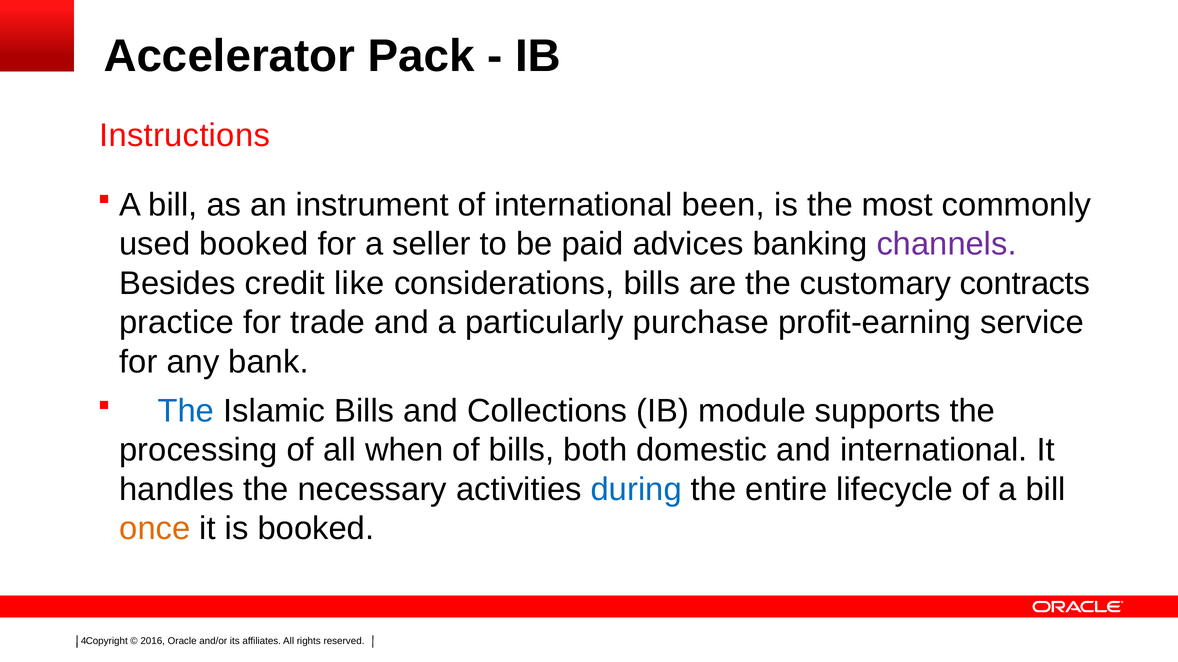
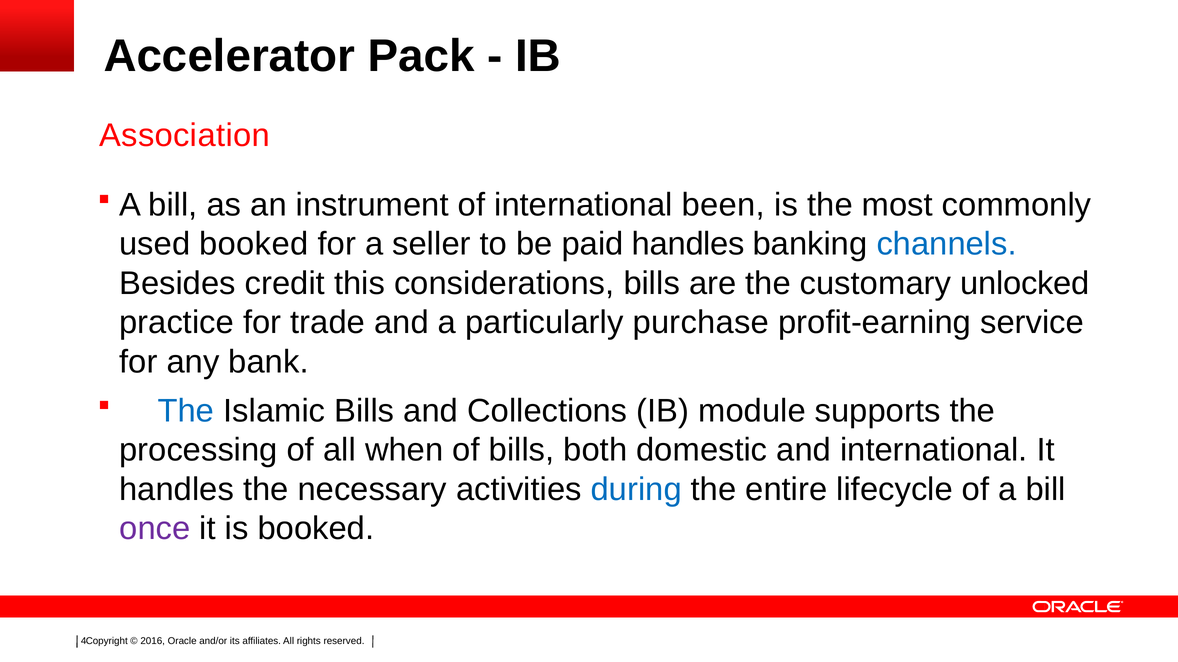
Instructions: Instructions -> Association
paid advices: advices -> handles
channels colour: purple -> blue
like: like -> this
contracts: contracts -> unlocked
once colour: orange -> purple
